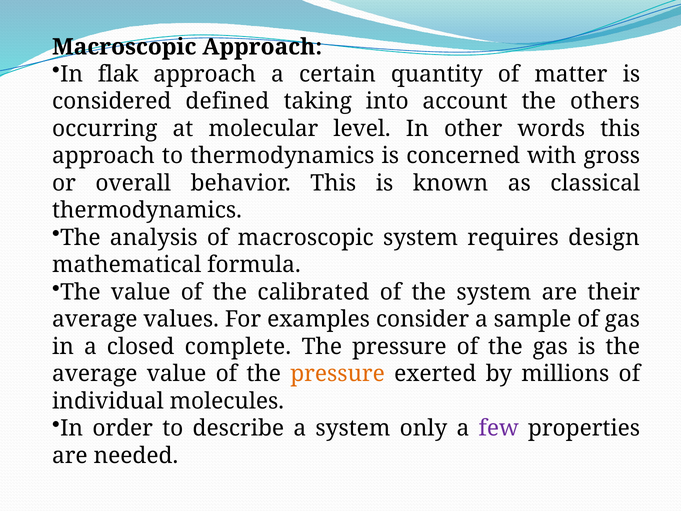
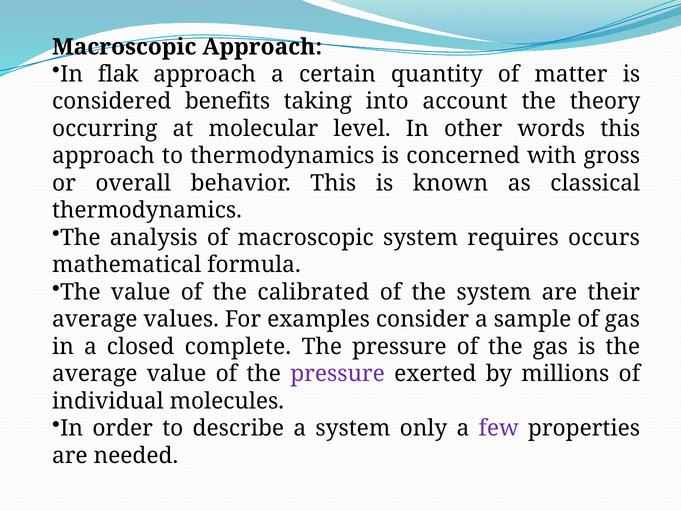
defined: defined -> benefits
others: others -> theory
design: design -> occurs
pressure at (338, 374) colour: orange -> purple
